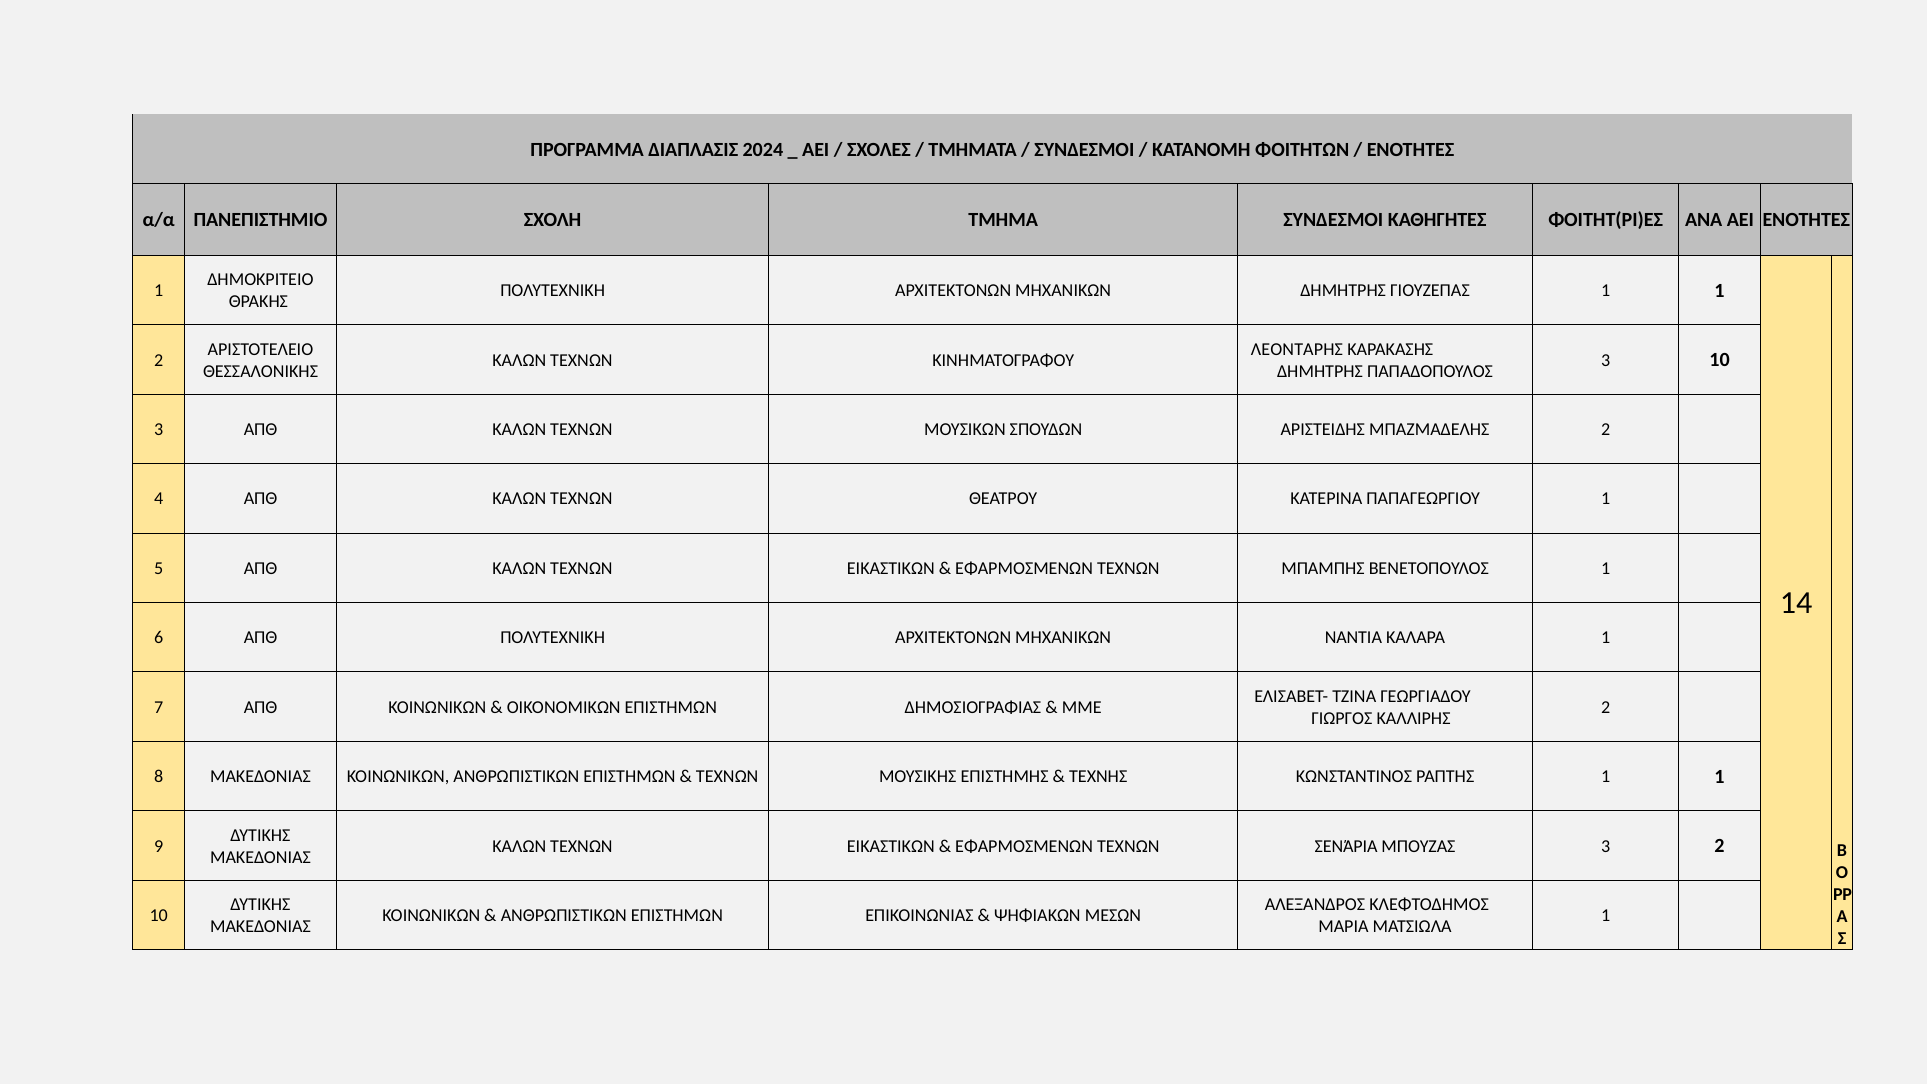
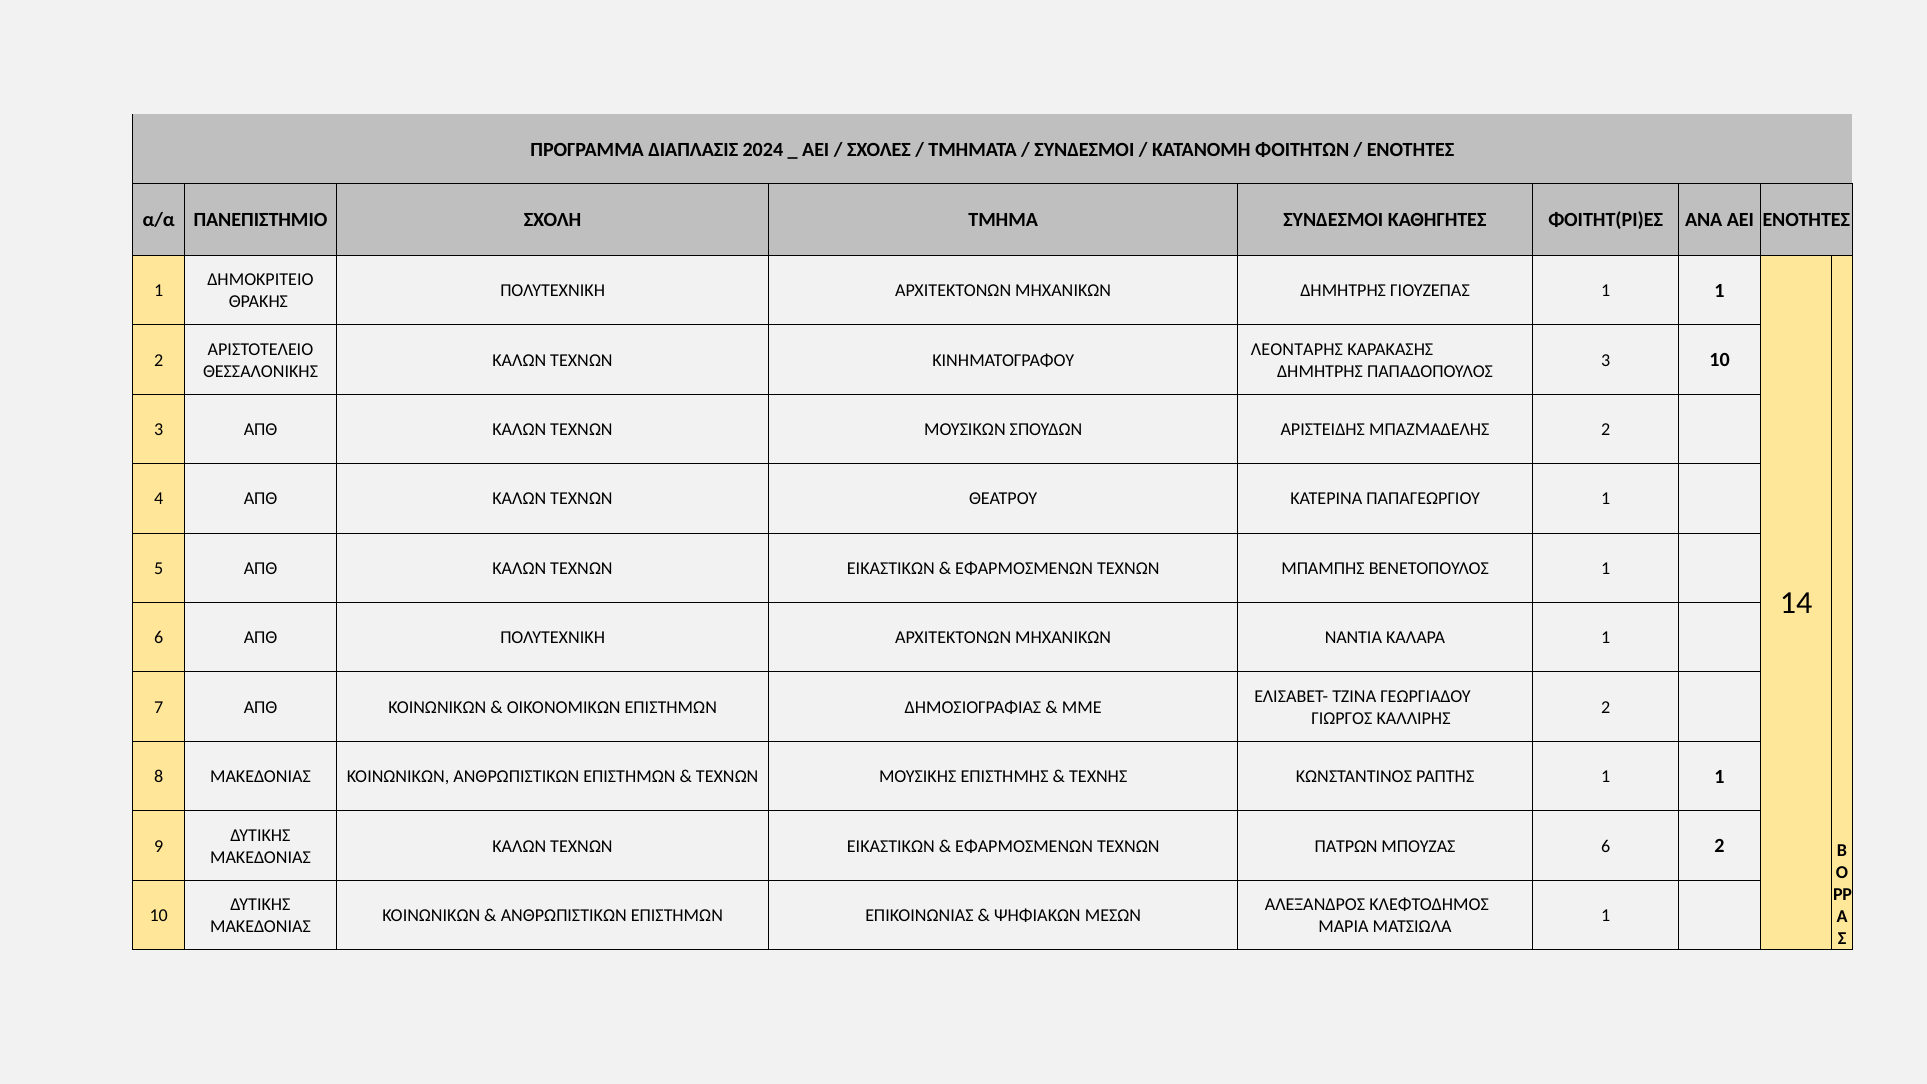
ΣΕΝΆΡΙΑ: ΣΕΝΆΡΙΑ -> ΠΑΤΡΩΝ
ΜΠΟΥΖΑΣ 3: 3 -> 6
